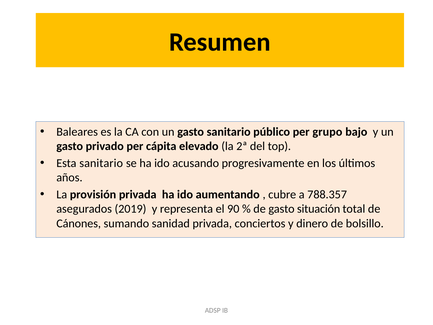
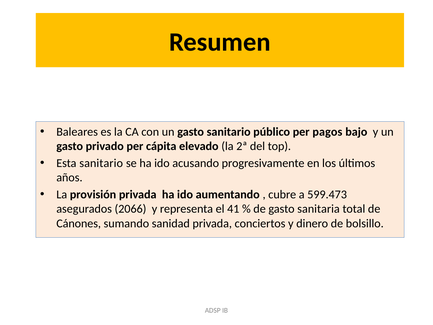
grupo: grupo -> pagos
788.357: 788.357 -> 599.473
2019: 2019 -> 2066
90: 90 -> 41
situación: situación -> sanitaria
